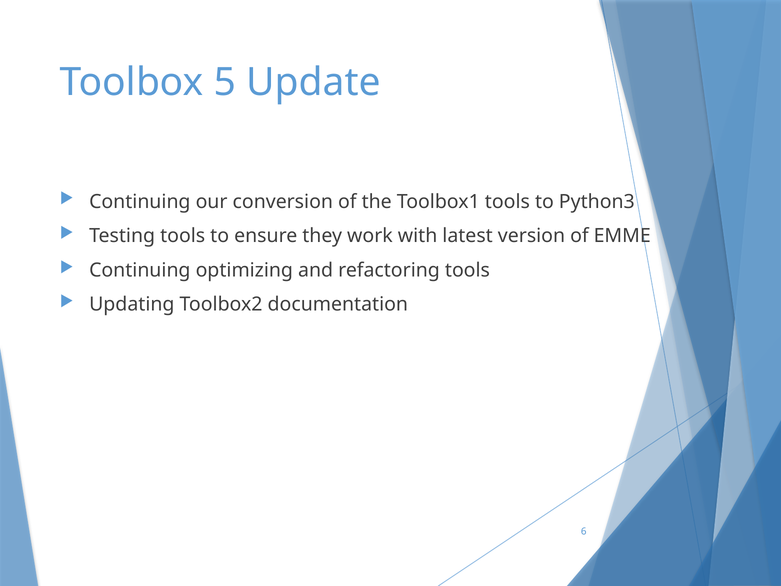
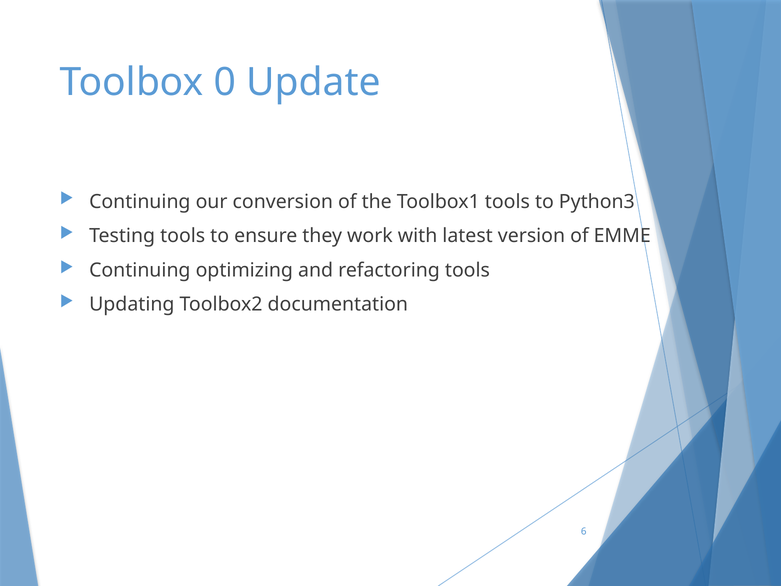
5: 5 -> 0
